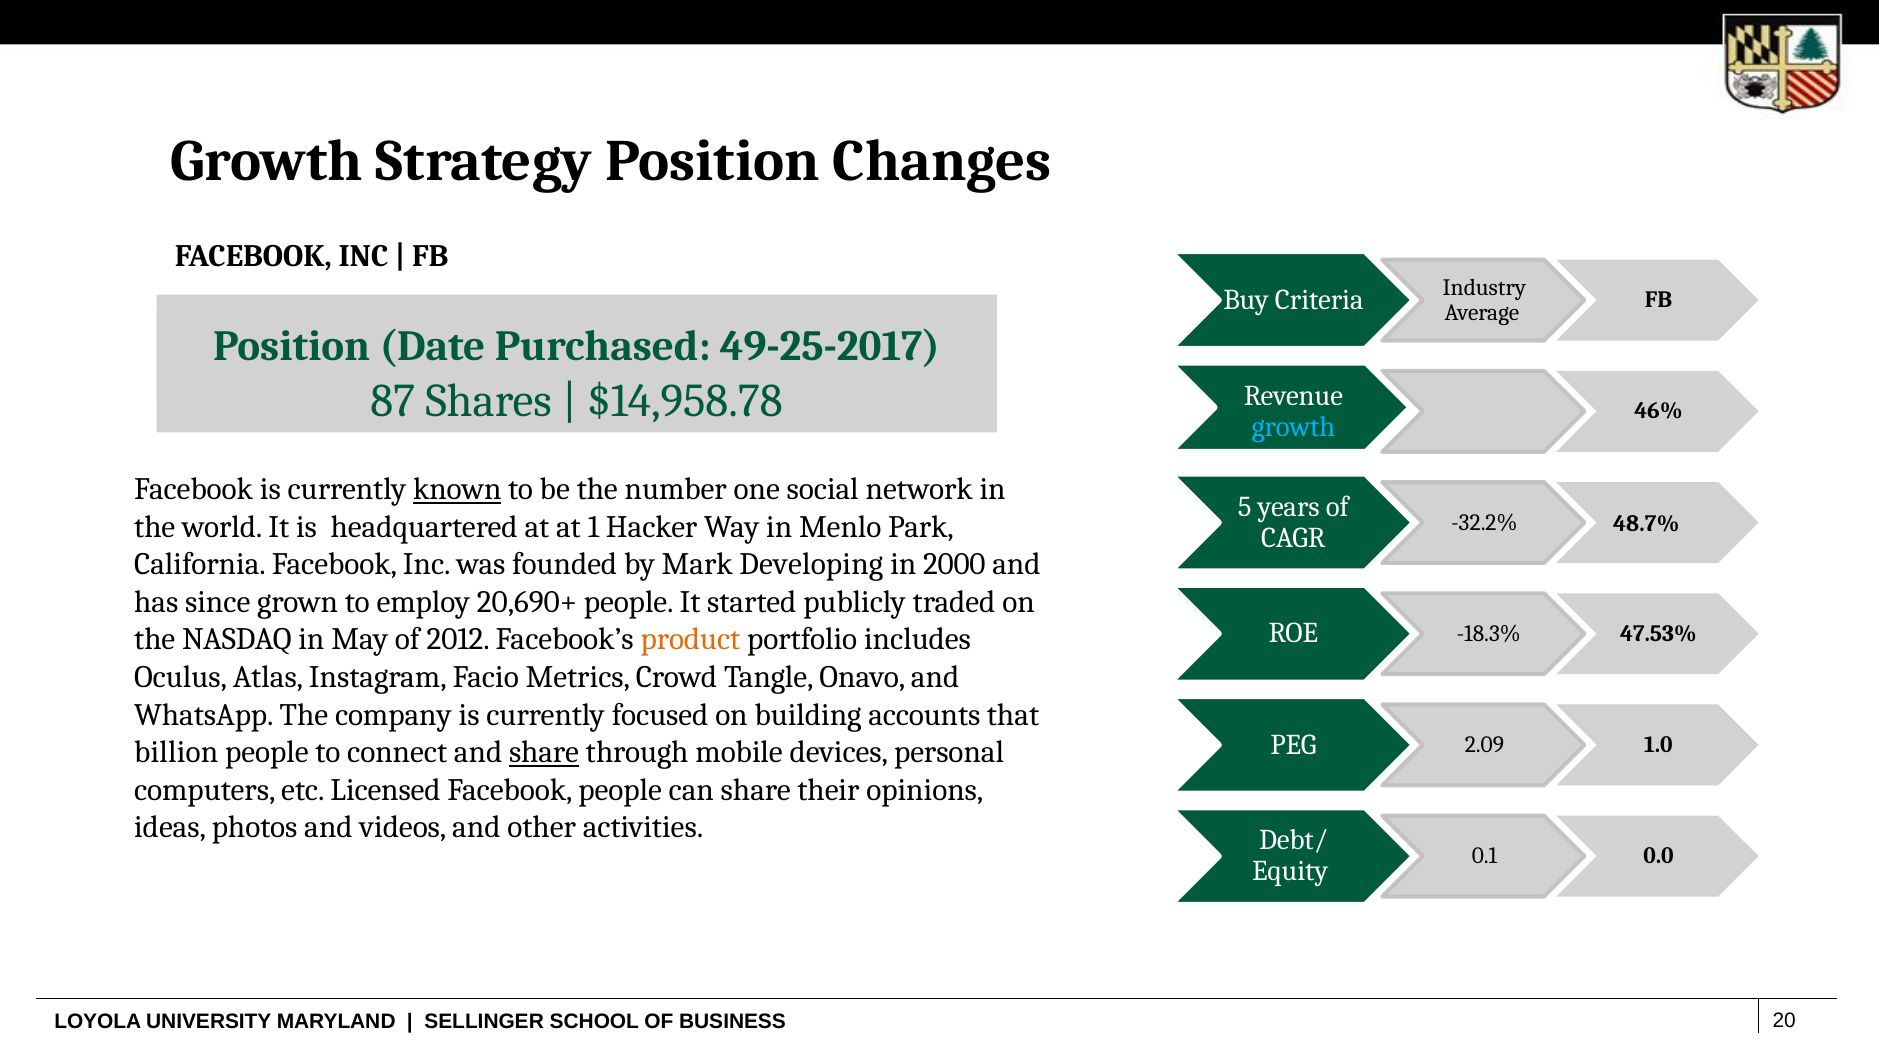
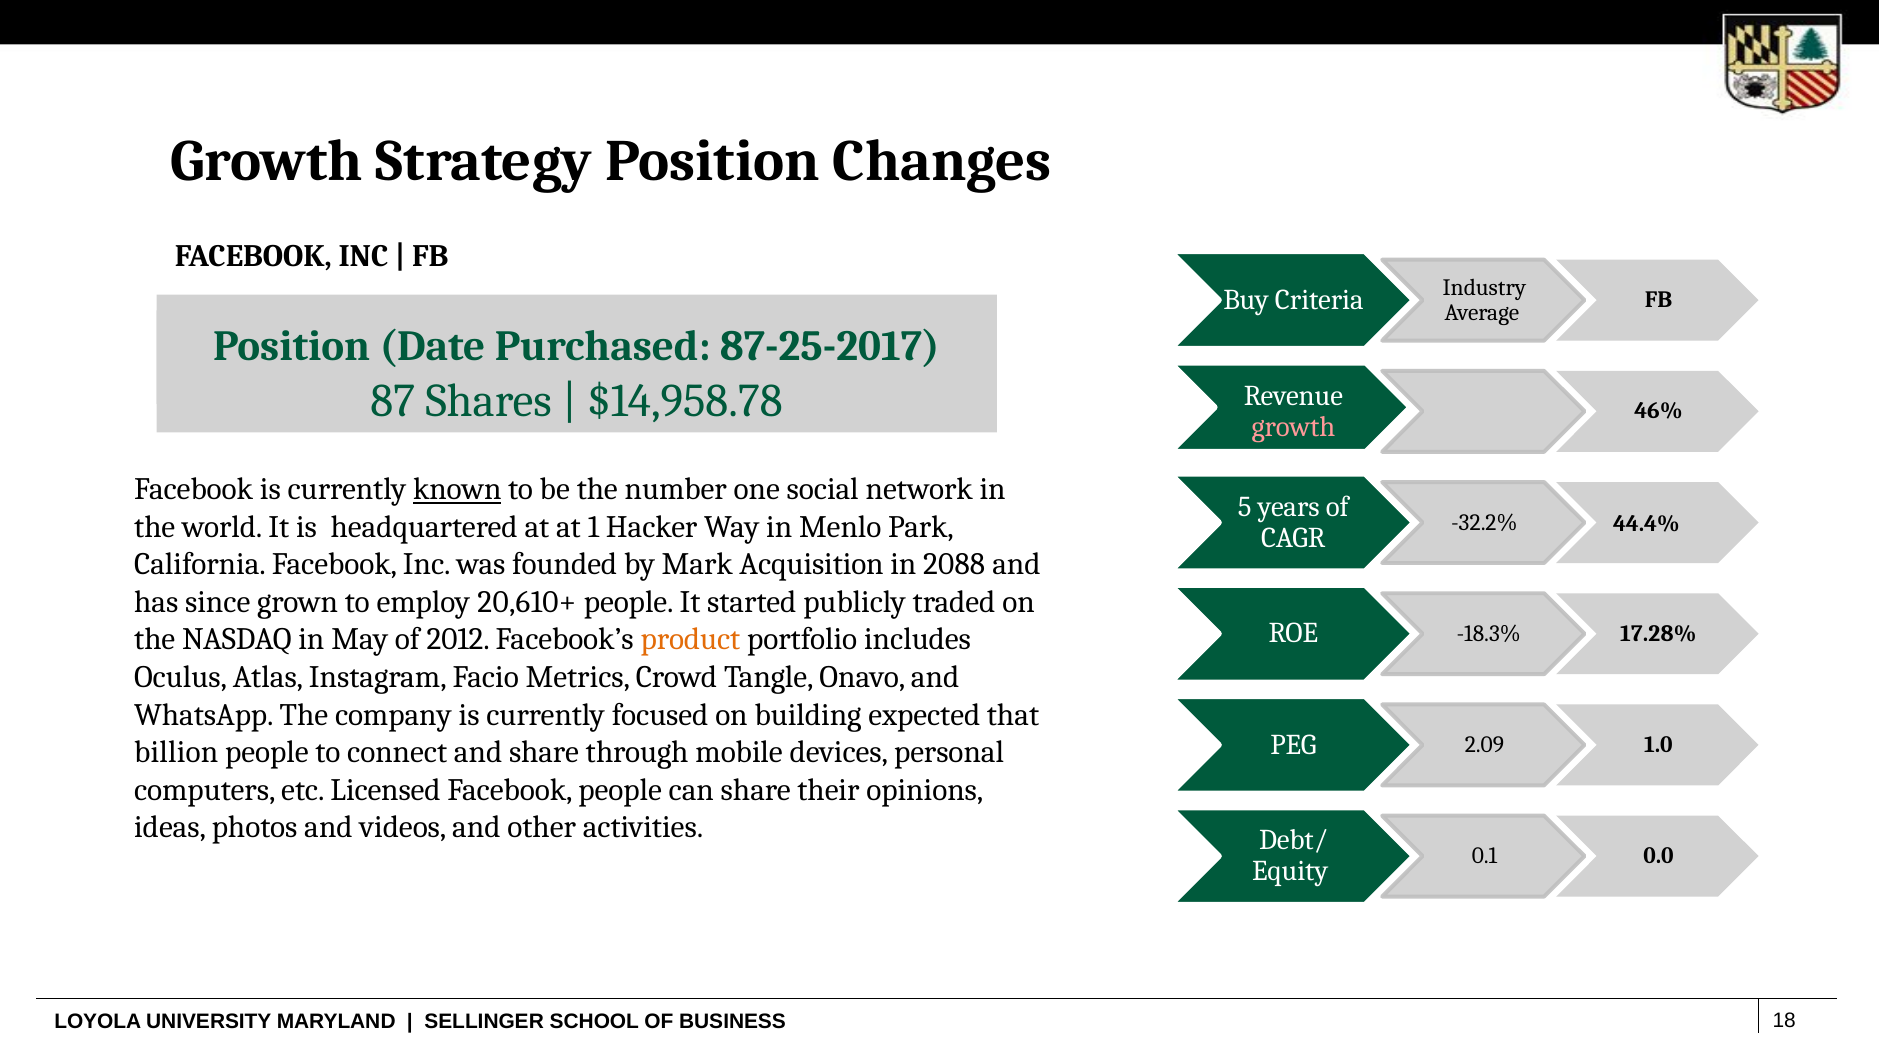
49-25-2017: 49-25-2017 -> 87-25-2017
growth at (1293, 427) colour: light blue -> pink
48.7%: 48.7% -> 44.4%
Developing: Developing -> Acquisition
2000: 2000 -> 2088
20,690+: 20,690+ -> 20,610+
47.53%: 47.53% -> 17.28%
accounts: accounts -> expected
share at (544, 752) underline: present -> none
20: 20 -> 18
